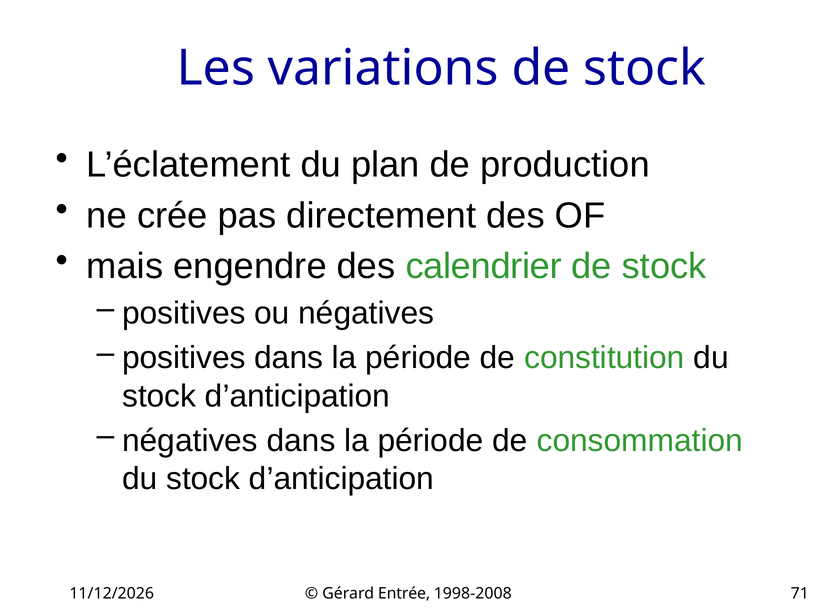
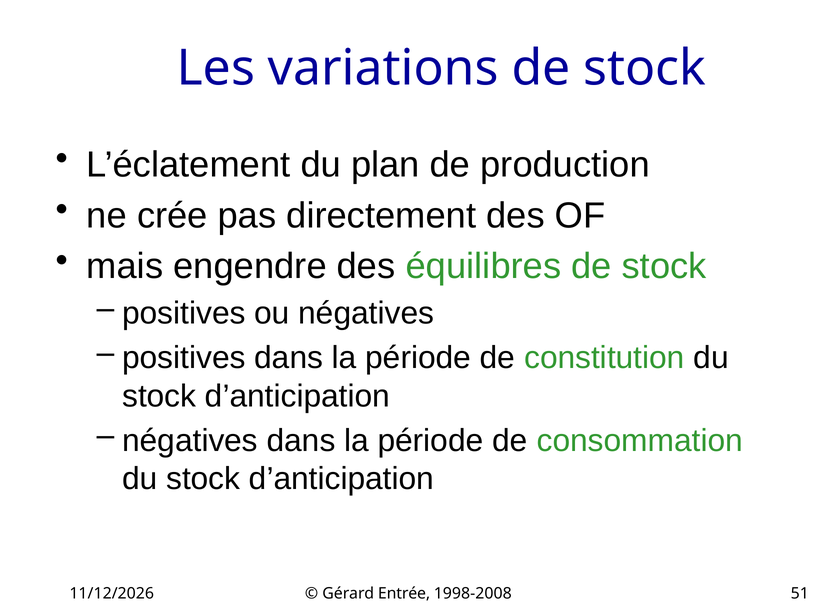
calendrier: calendrier -> équilibres
71: 71 -> 51
